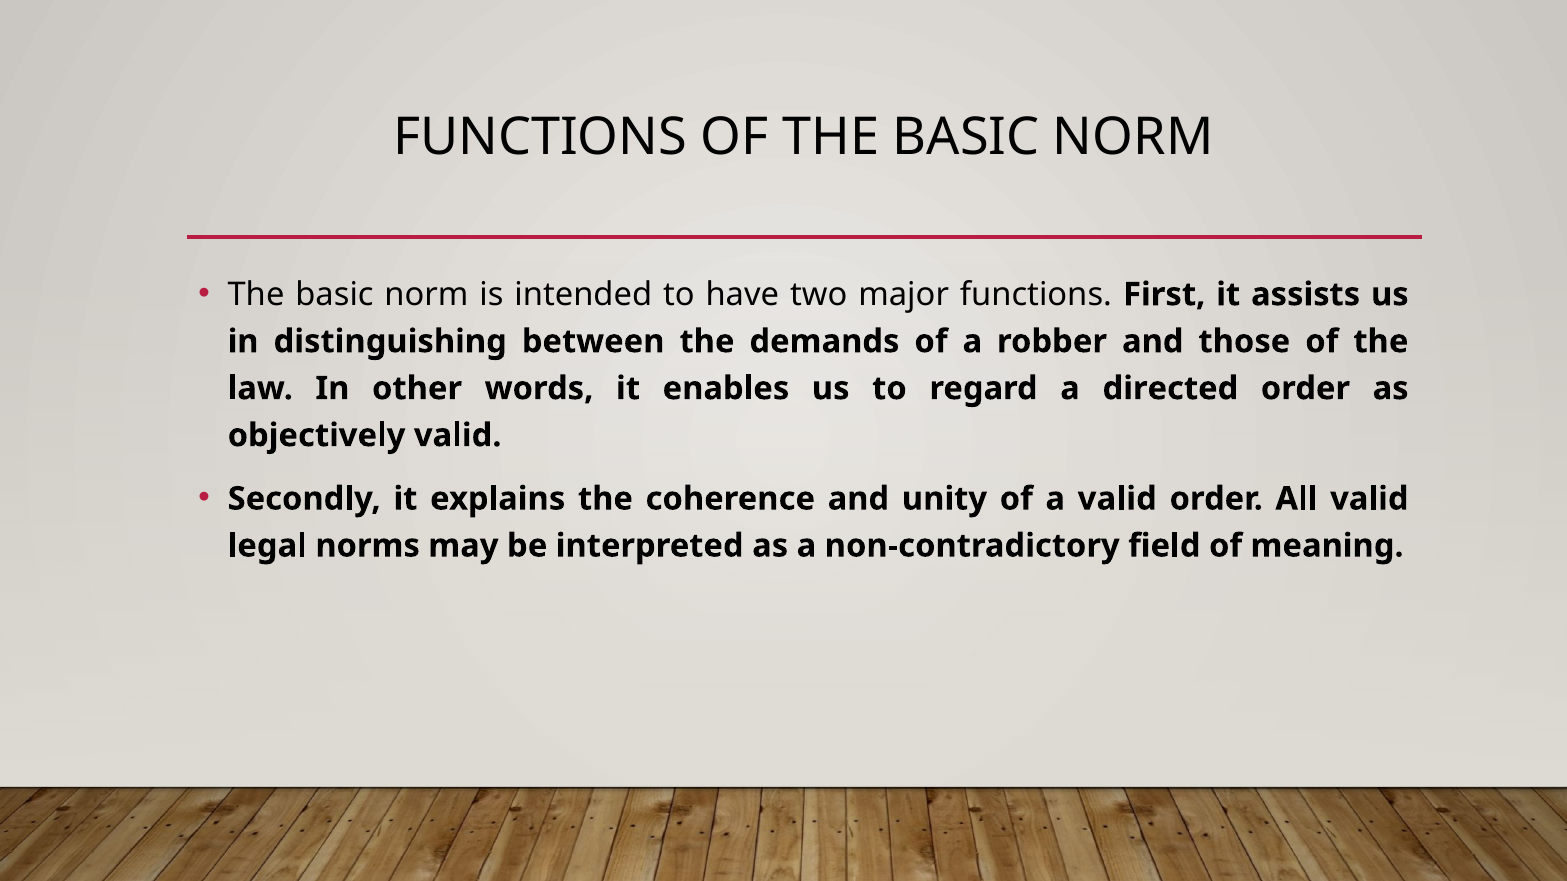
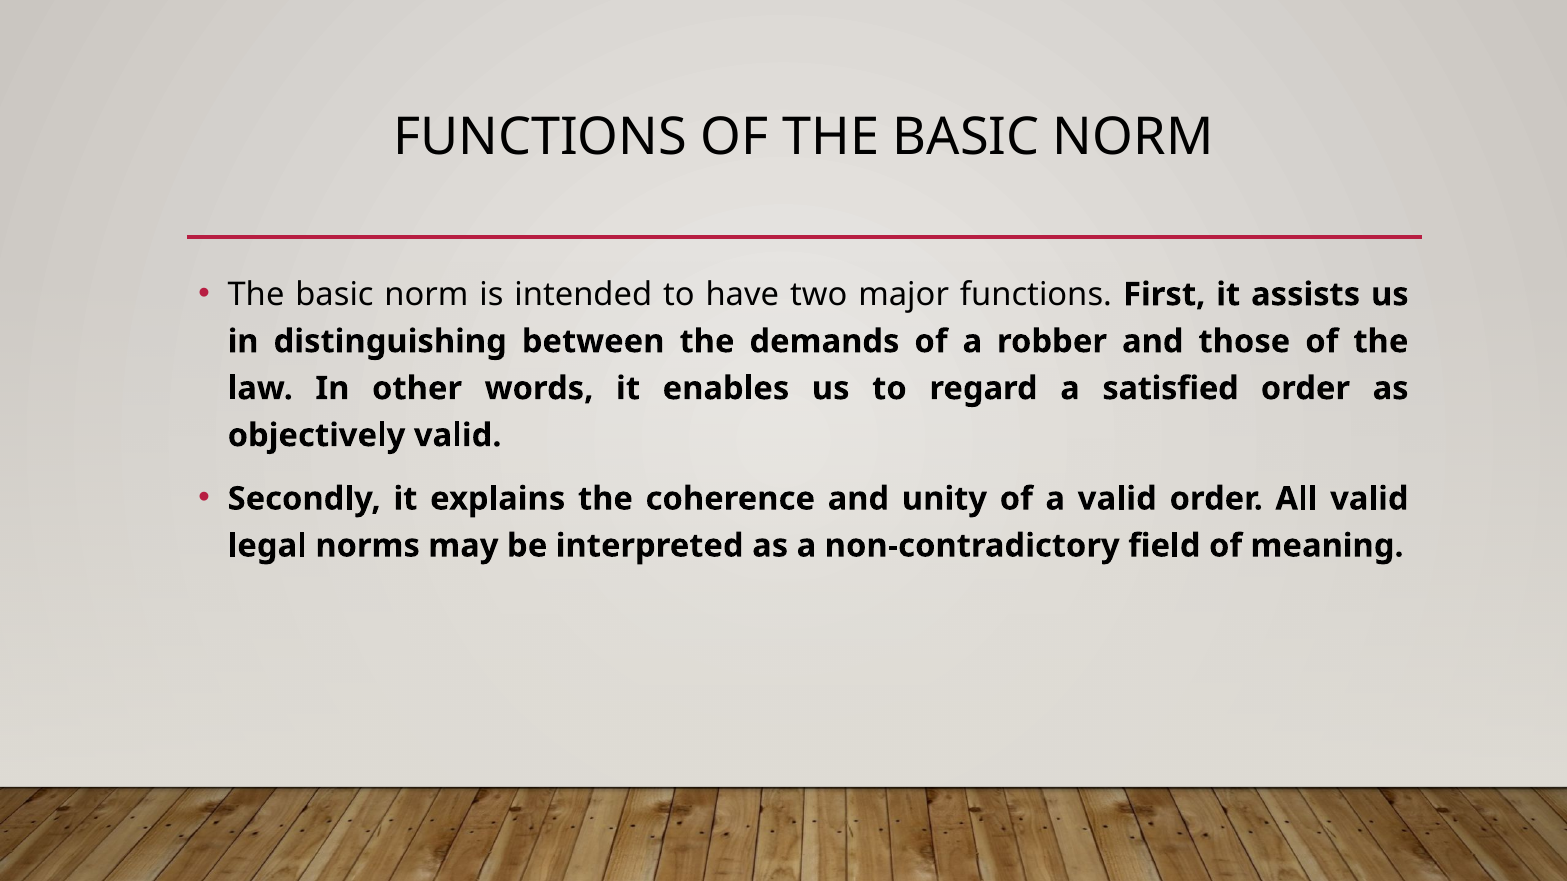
directed: directed -> satisfied
